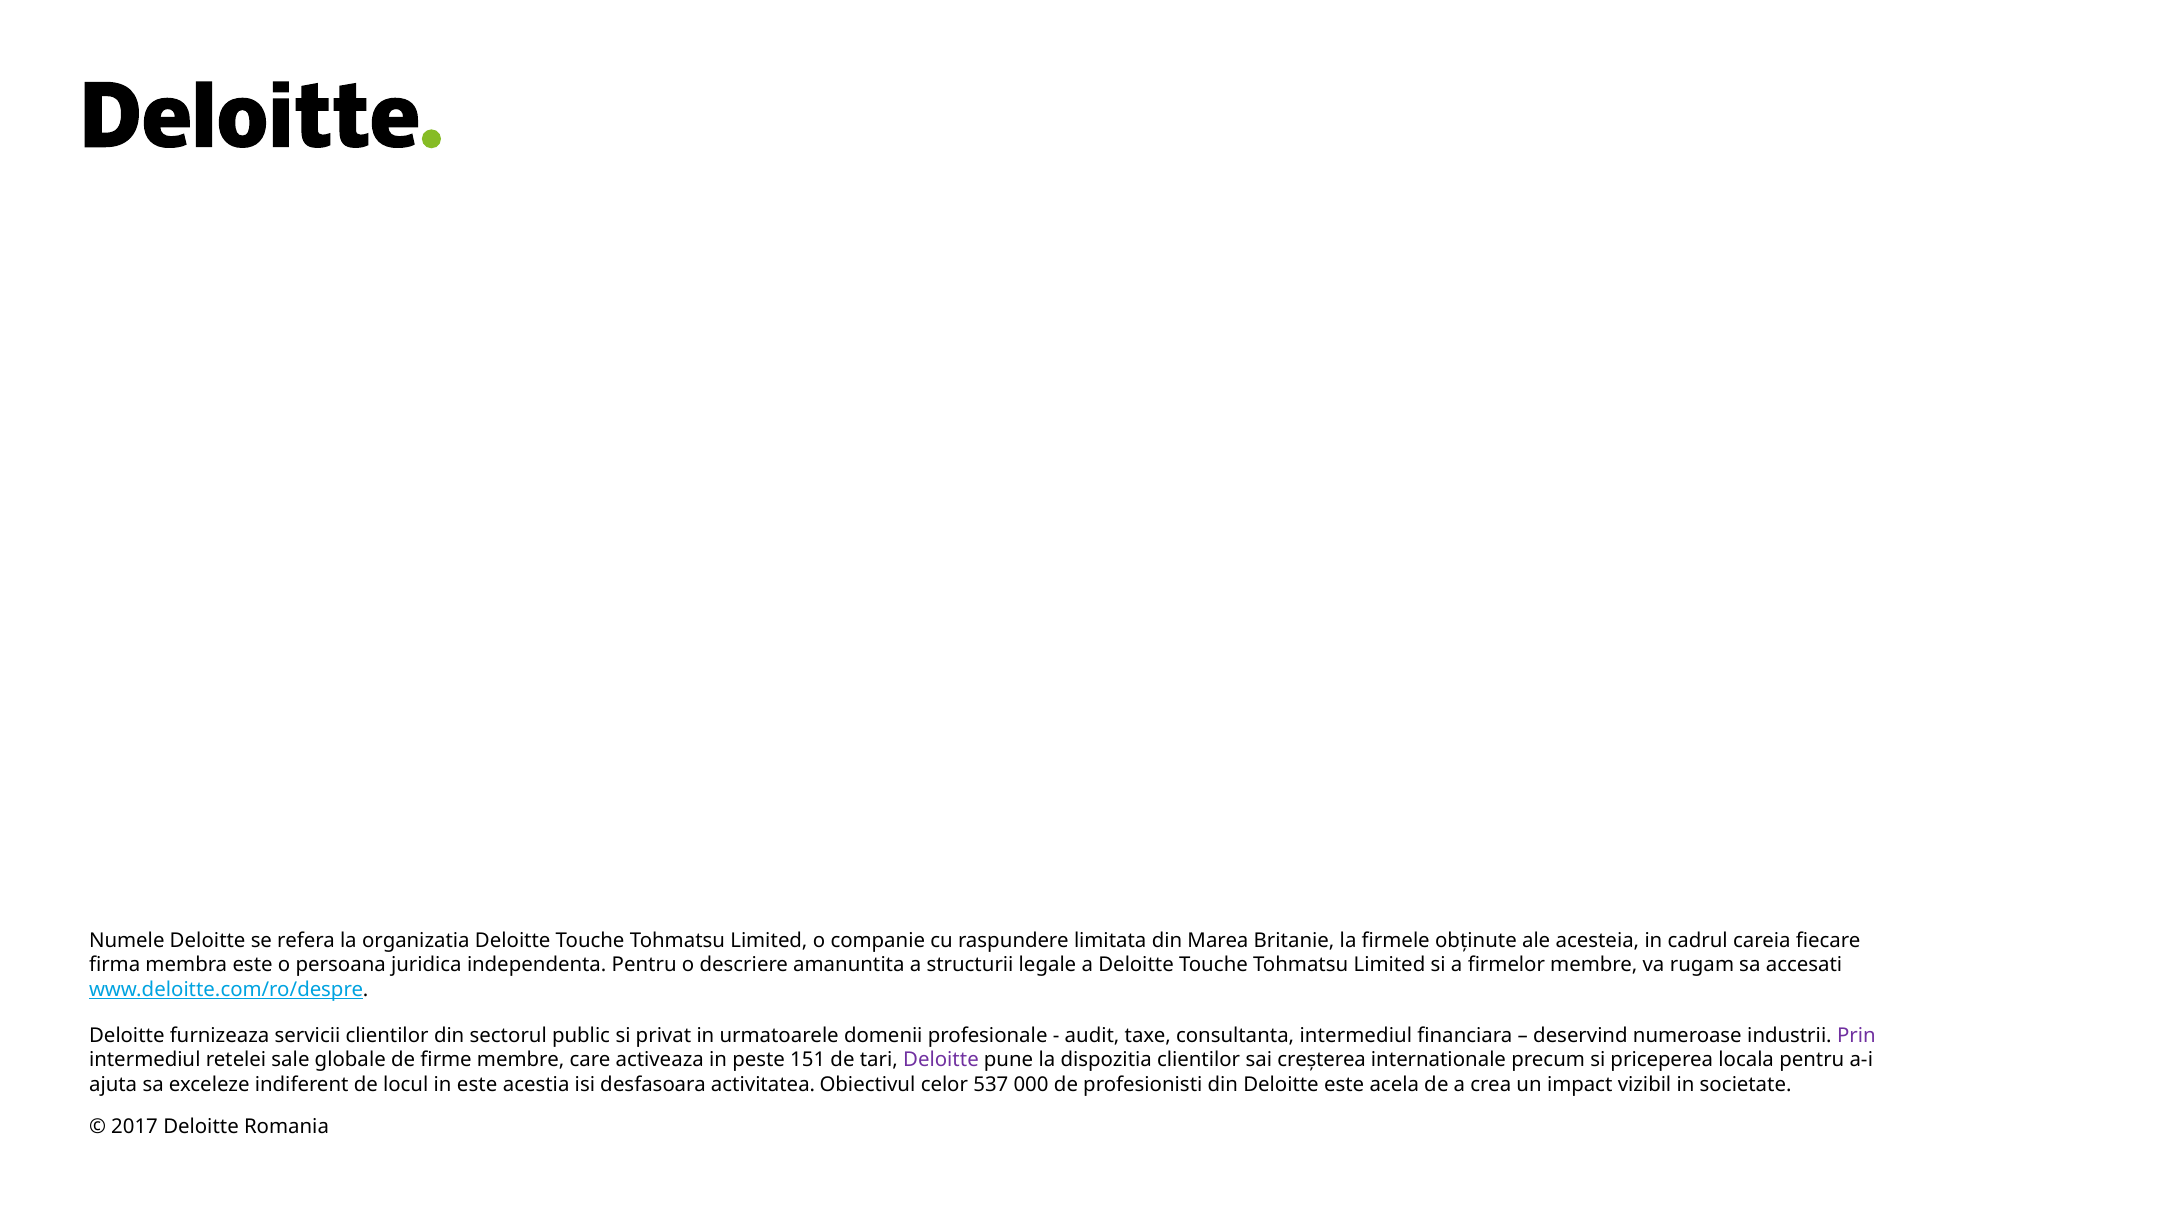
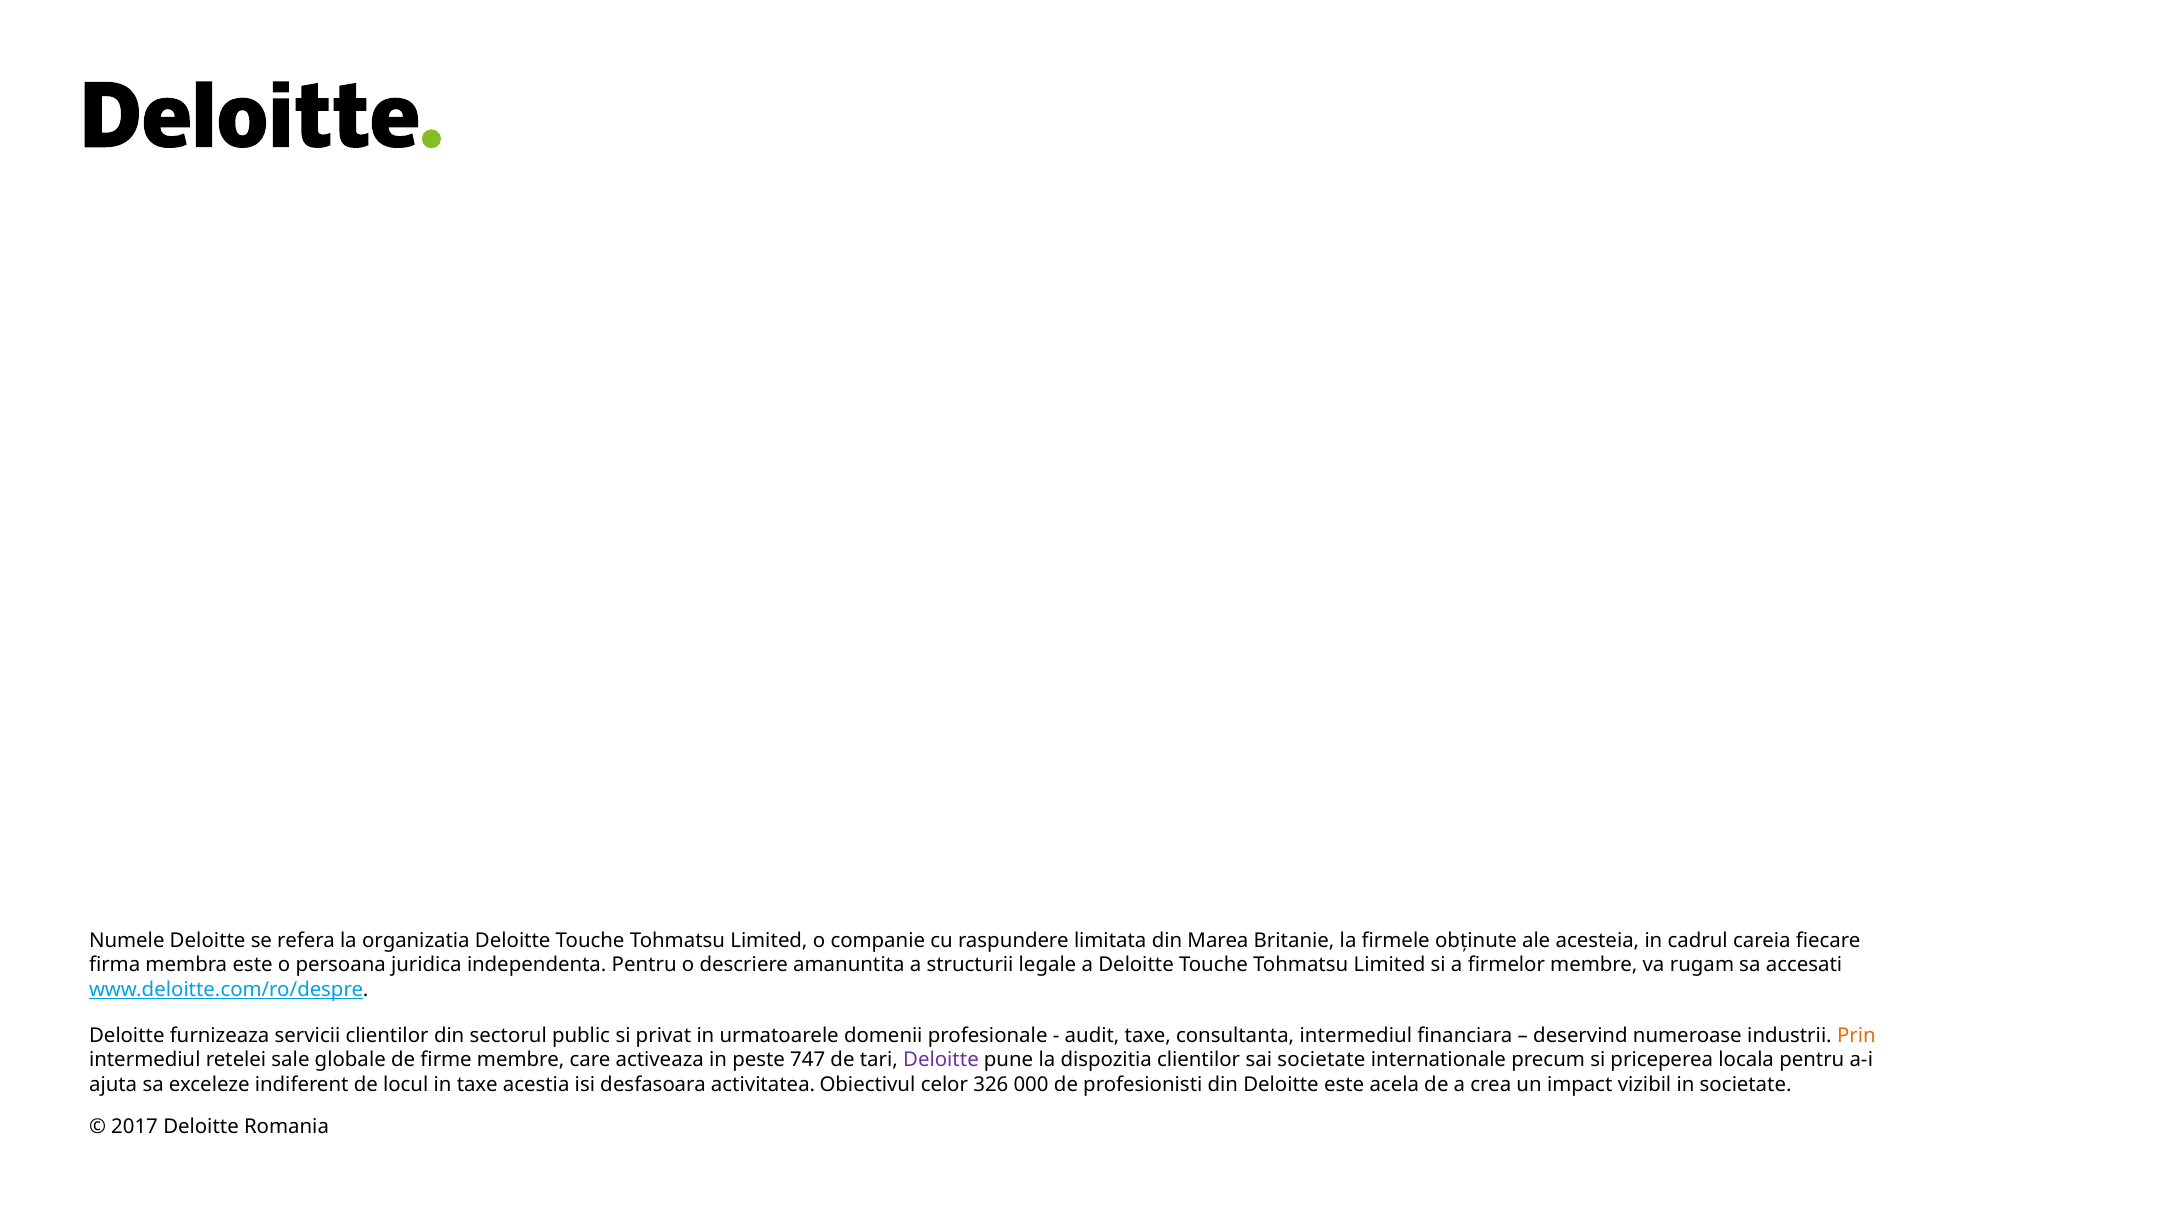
Prin colour: purple -> orange
151: 151 -> 747
sai creșterea: creșterea -> societate
in este: este -> taxe
537: 537 -> 326
